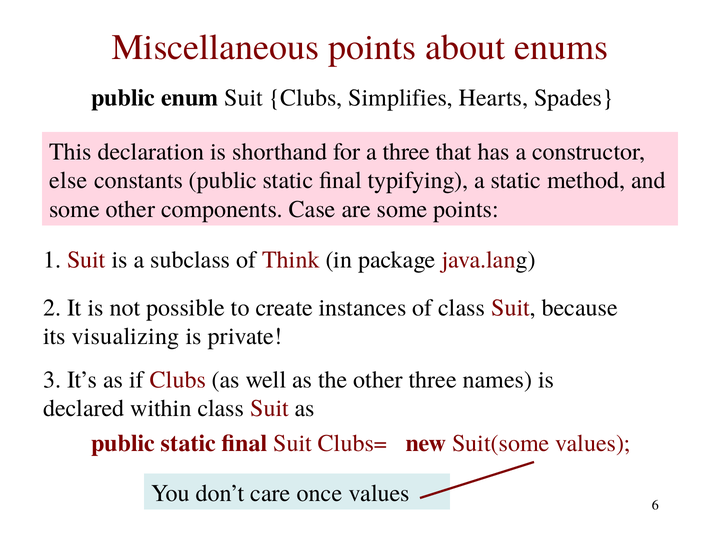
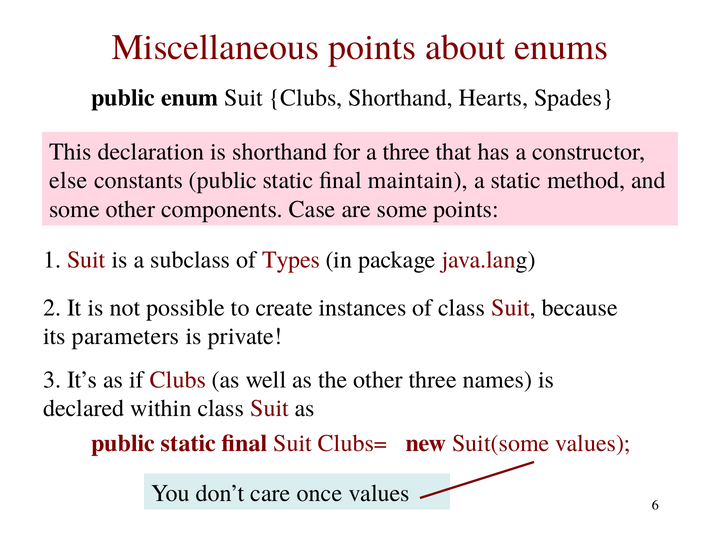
Clubs Simplifies: Simplifies -> Shorthand
typifying: typifying -> maintain
Think: Think -> Types
visualizing: visualizing -> parameters
